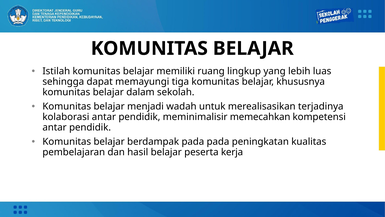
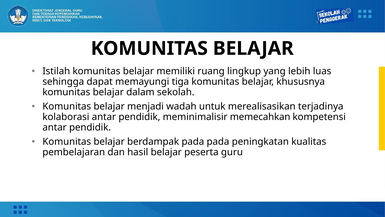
kerja: kerja -> guru
